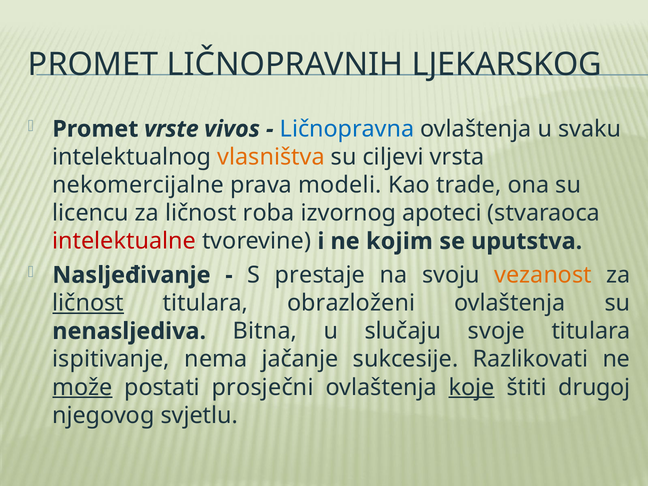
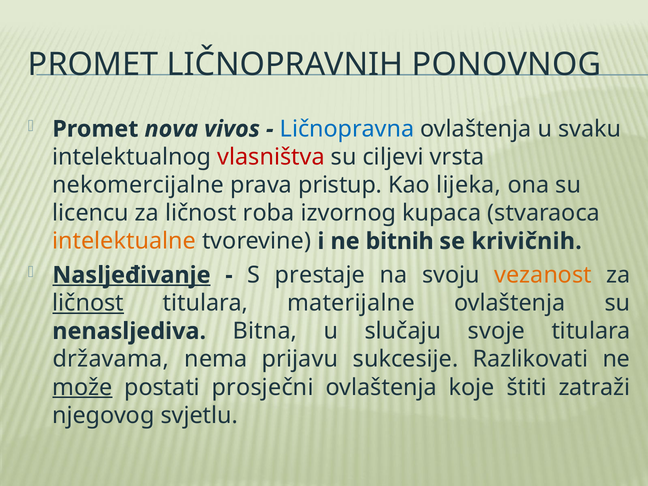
LJEKARSKOG: LJEKARSKOG -> PONOVNOG
vrste: vrste -> nova
vlasništva colour: orange -> red
modeli: modeli -> pristup
trade: trade -> lijeka
apoteci: apoteci -> kupaca
intelektualne colour: red -> orange
kojim: kojim -> bitnih
uputstva: uputstva -> krivičnih
Nasljeđivanje underline: none -> present
obrazloženi: obrazloženi -> materijalne
ispitivanje: ispitivanje -> državama
jačanje: jačanje -> prijavu
koje underline: present -> none
drugoj: drugoj -> zatraži
